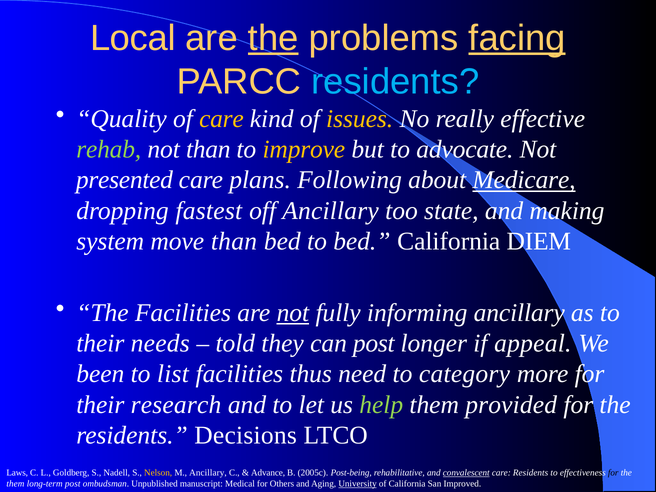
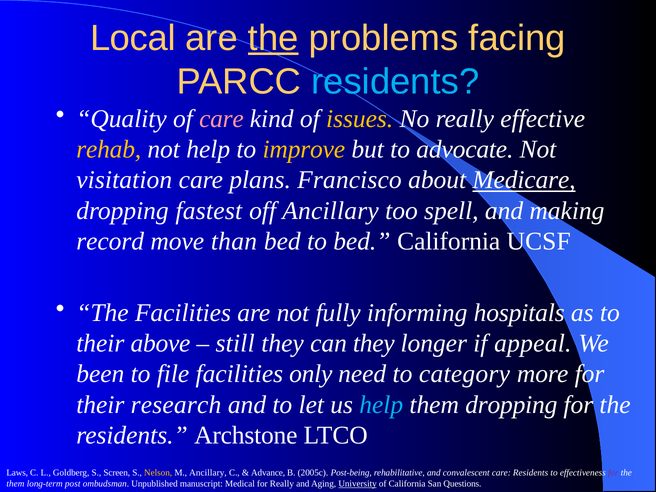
facing underline: present -> none
care at (221, 119) colour: yellow -> pink
rehab colour: light green -> yellow
not than: than -> help
presented: presented -> visitation
Following: Following -> Francisco
state: state -> spell
system: system -> record
DIEM: DIEM -> UCSF
not at (293, 313) underline: present -> none
informing ancillary: ancillary -> hospitals
needs: needs -> above
told: told -> still
can post: post -> they
list: list -> file
thus: thus -> only
help at (381, 405) colour: light green -> light blue
them provided: provided -> dropping
Decisions: Decisions -> Archstone
Nadell: Nadell -> Screen
convalescent underline: present -> none
for at (613, 473) colour: black -> purple
for Others: Others -> Really
Improved: Improved -> Questions
